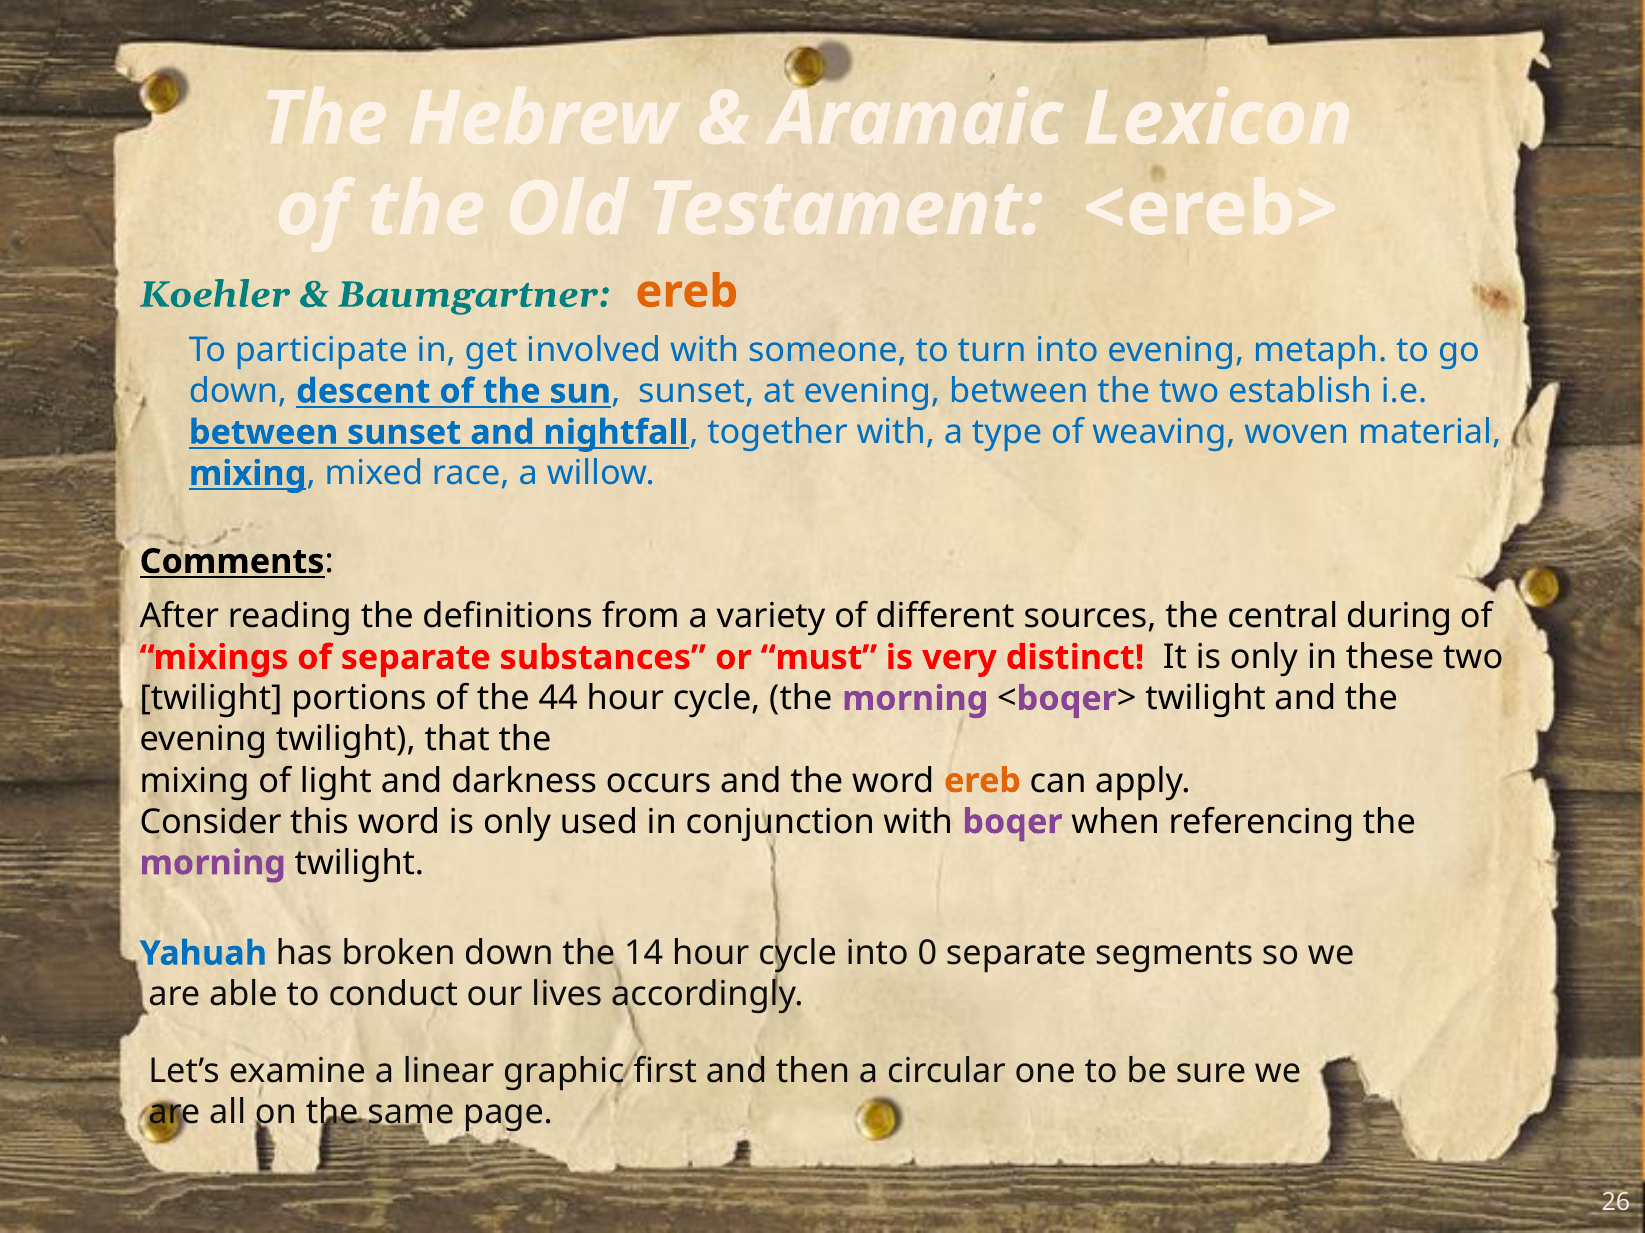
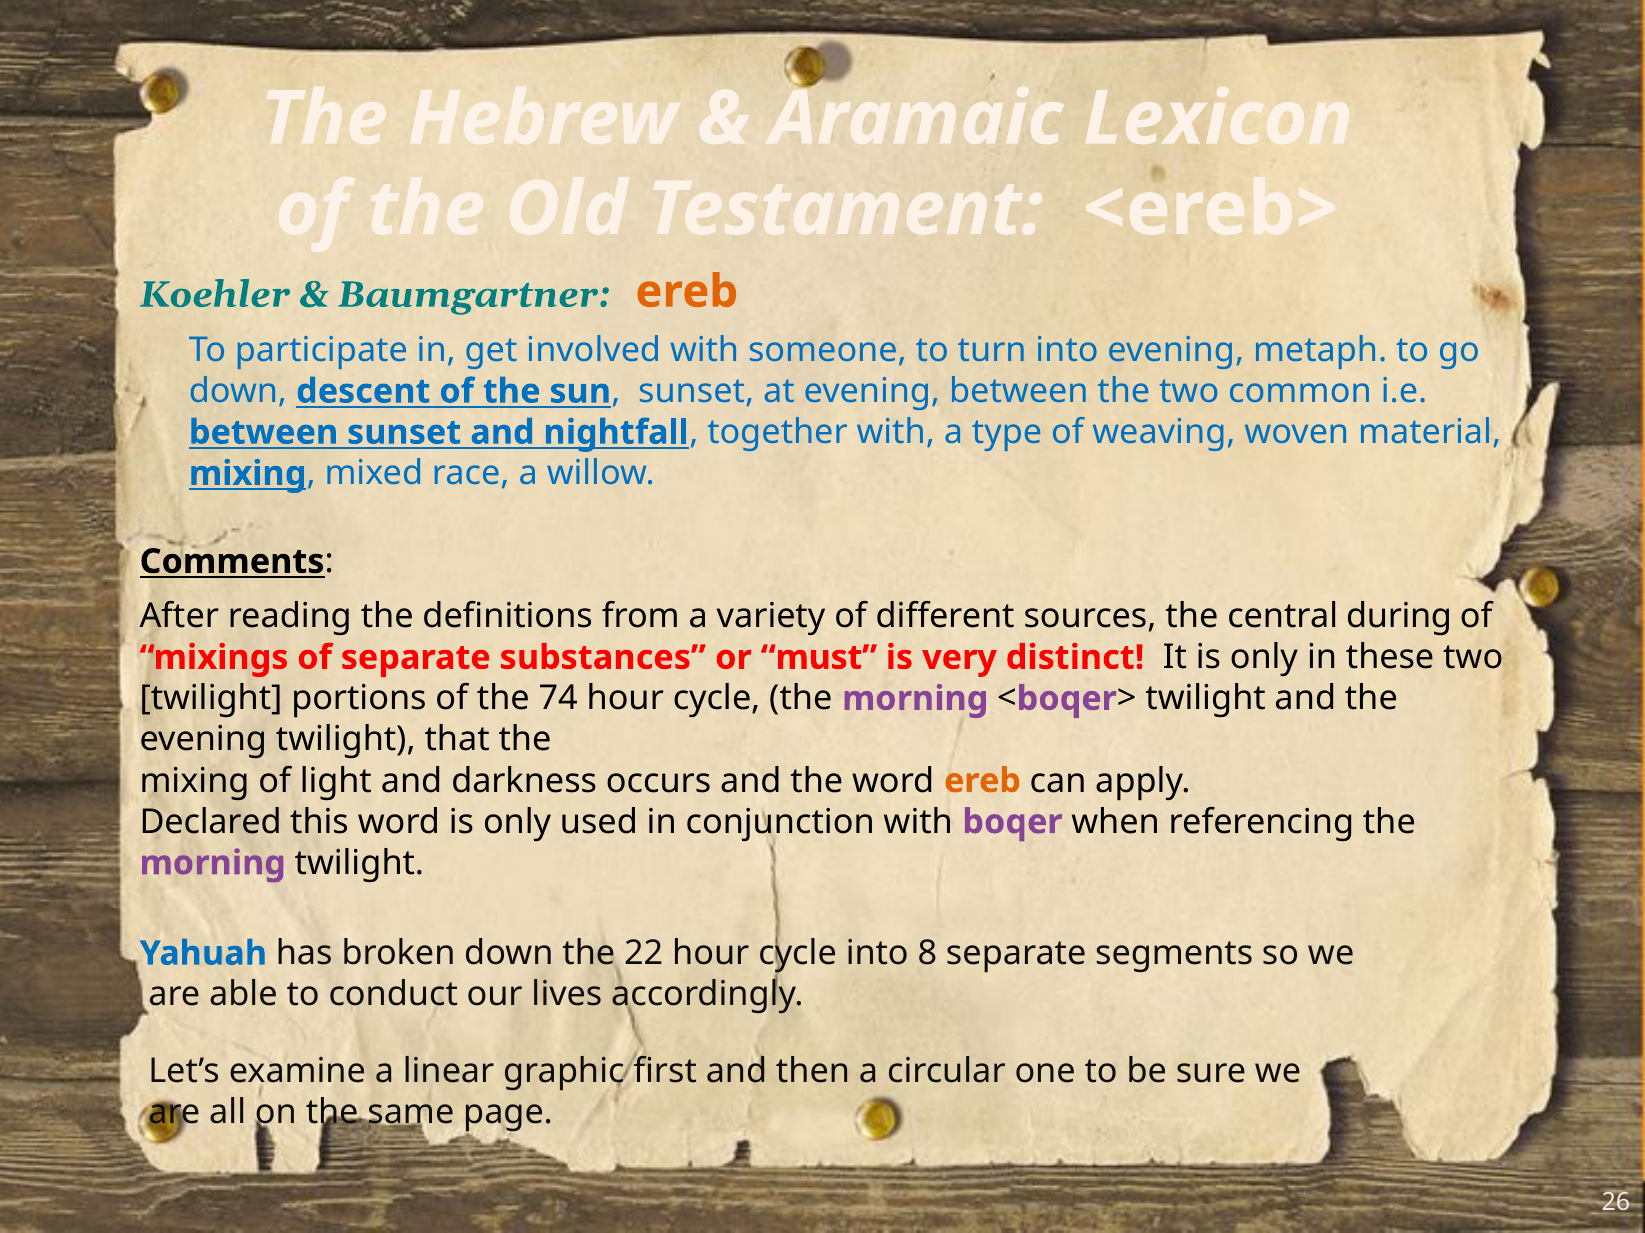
establish: establish -> common
44: 44 -> 74
Consider: Consider -> Declared
14: 14 -> 22
0: 0 -> 8
